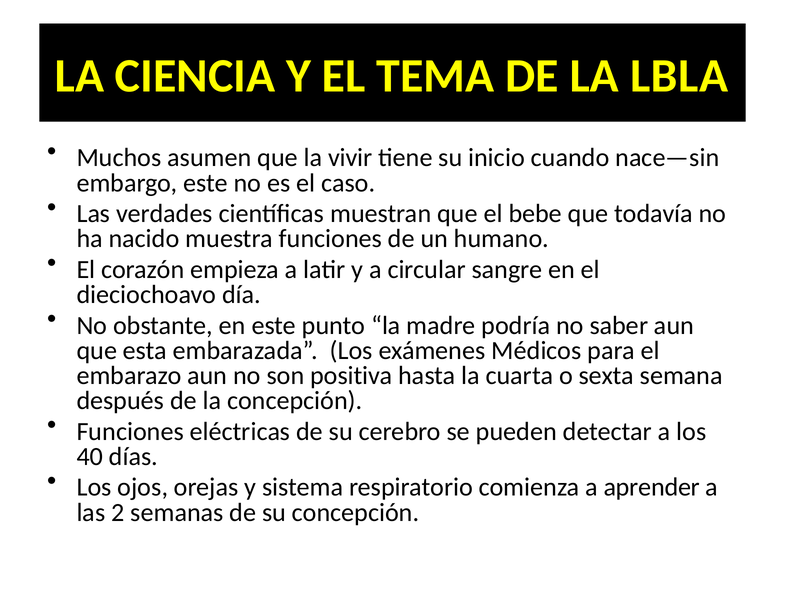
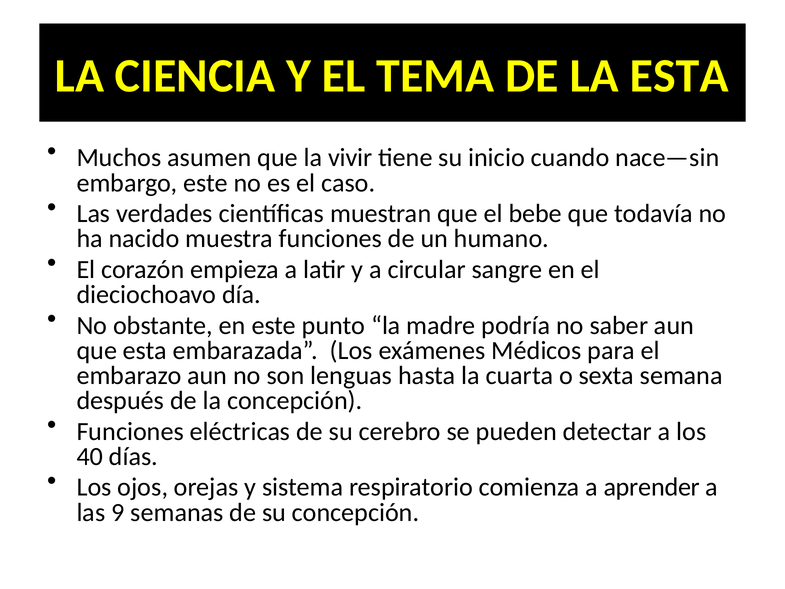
LA LBLA: LBLA -> ESTA
positiva: positiva -> lenguas
2: 2 -> 9
